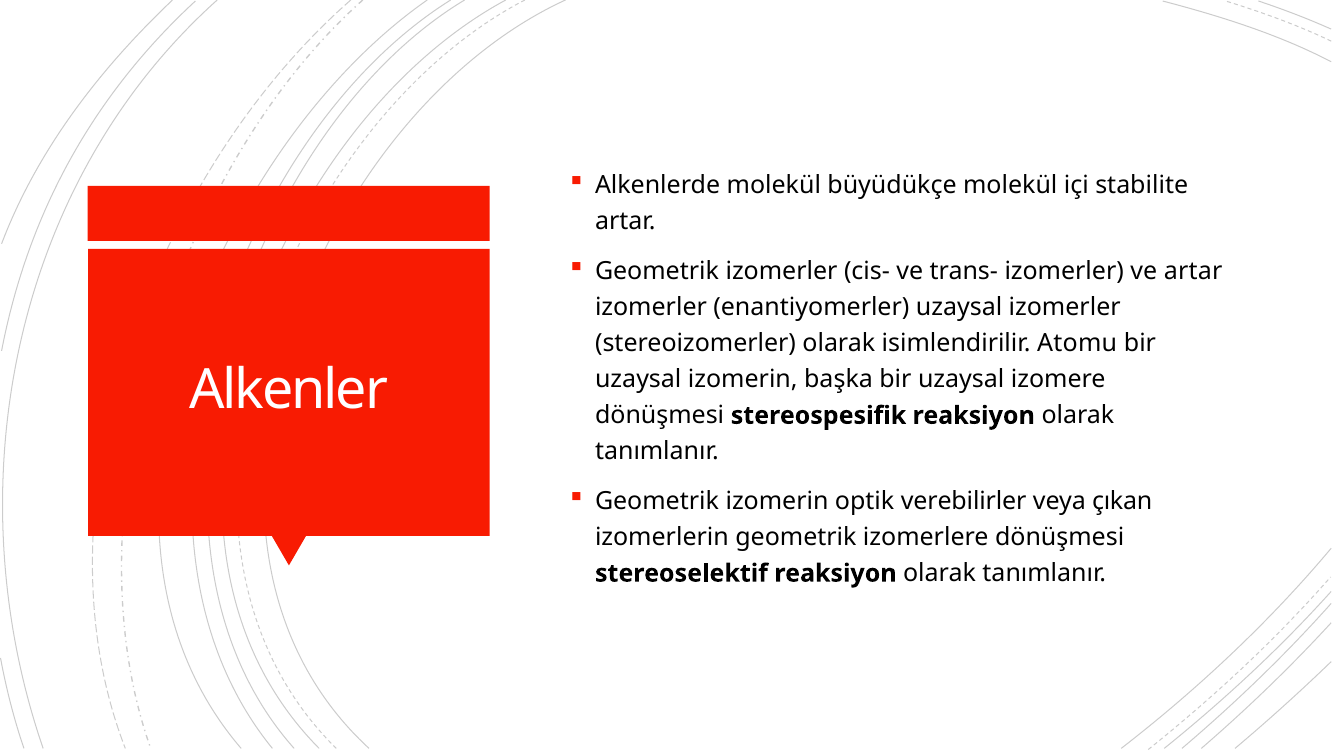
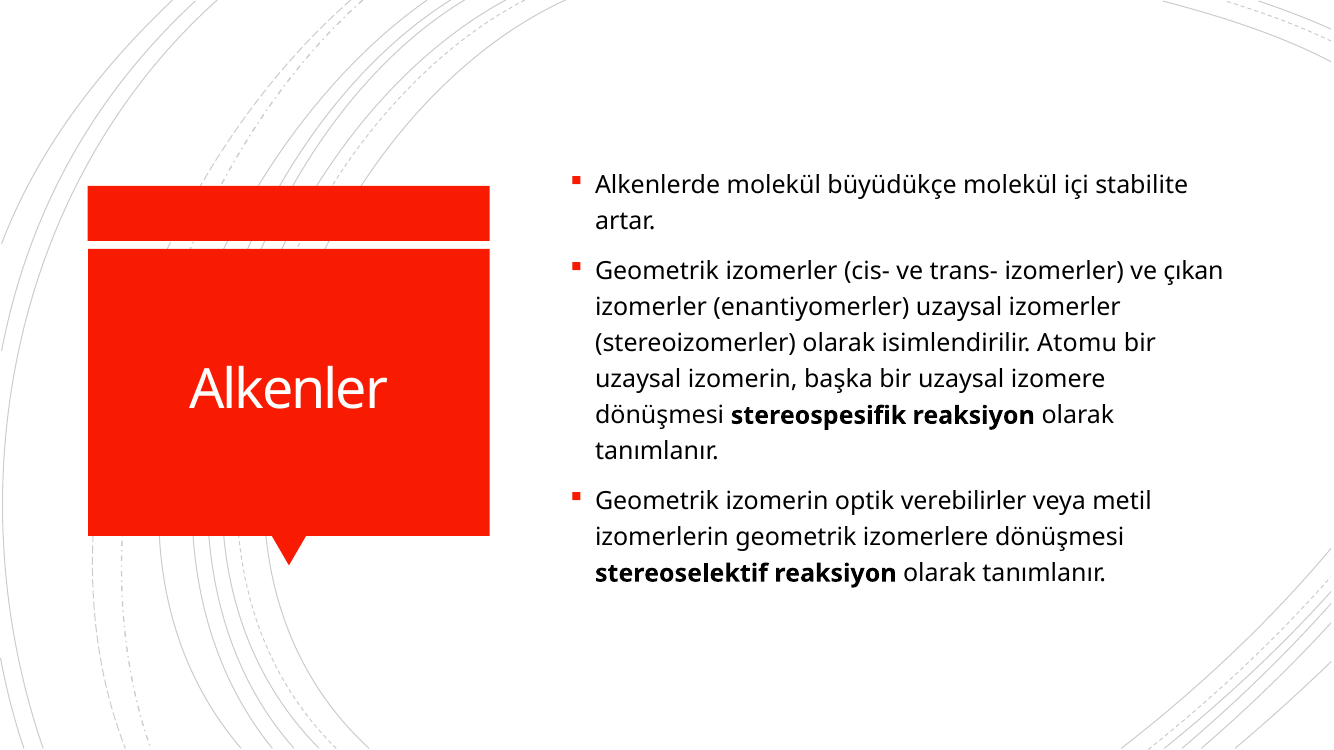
ve artar: artar -> çıkan
çıkan: çıkan -> metil
